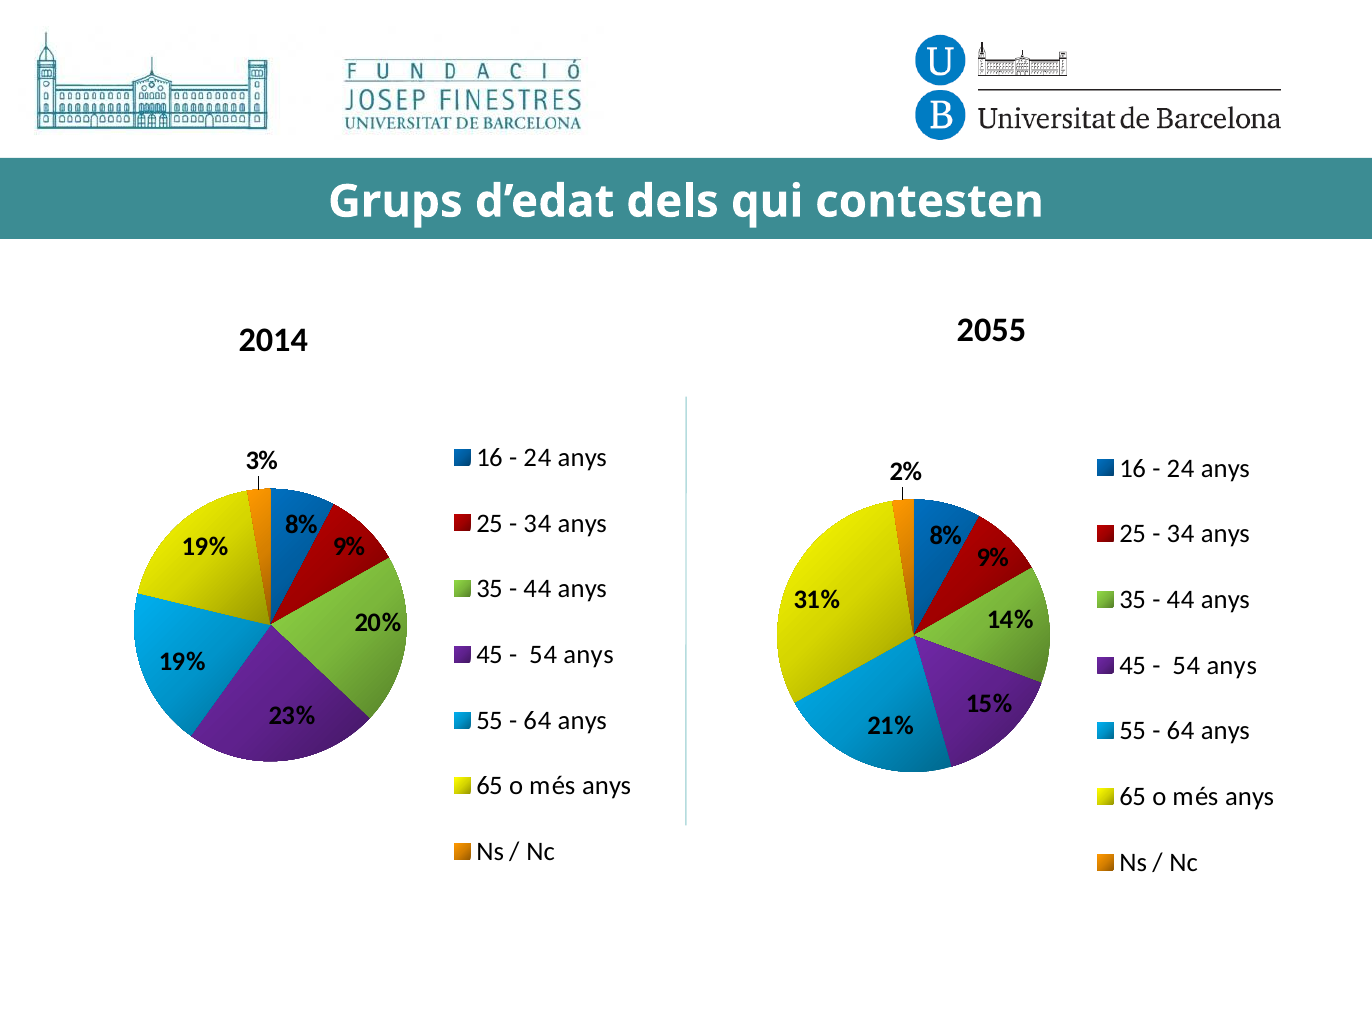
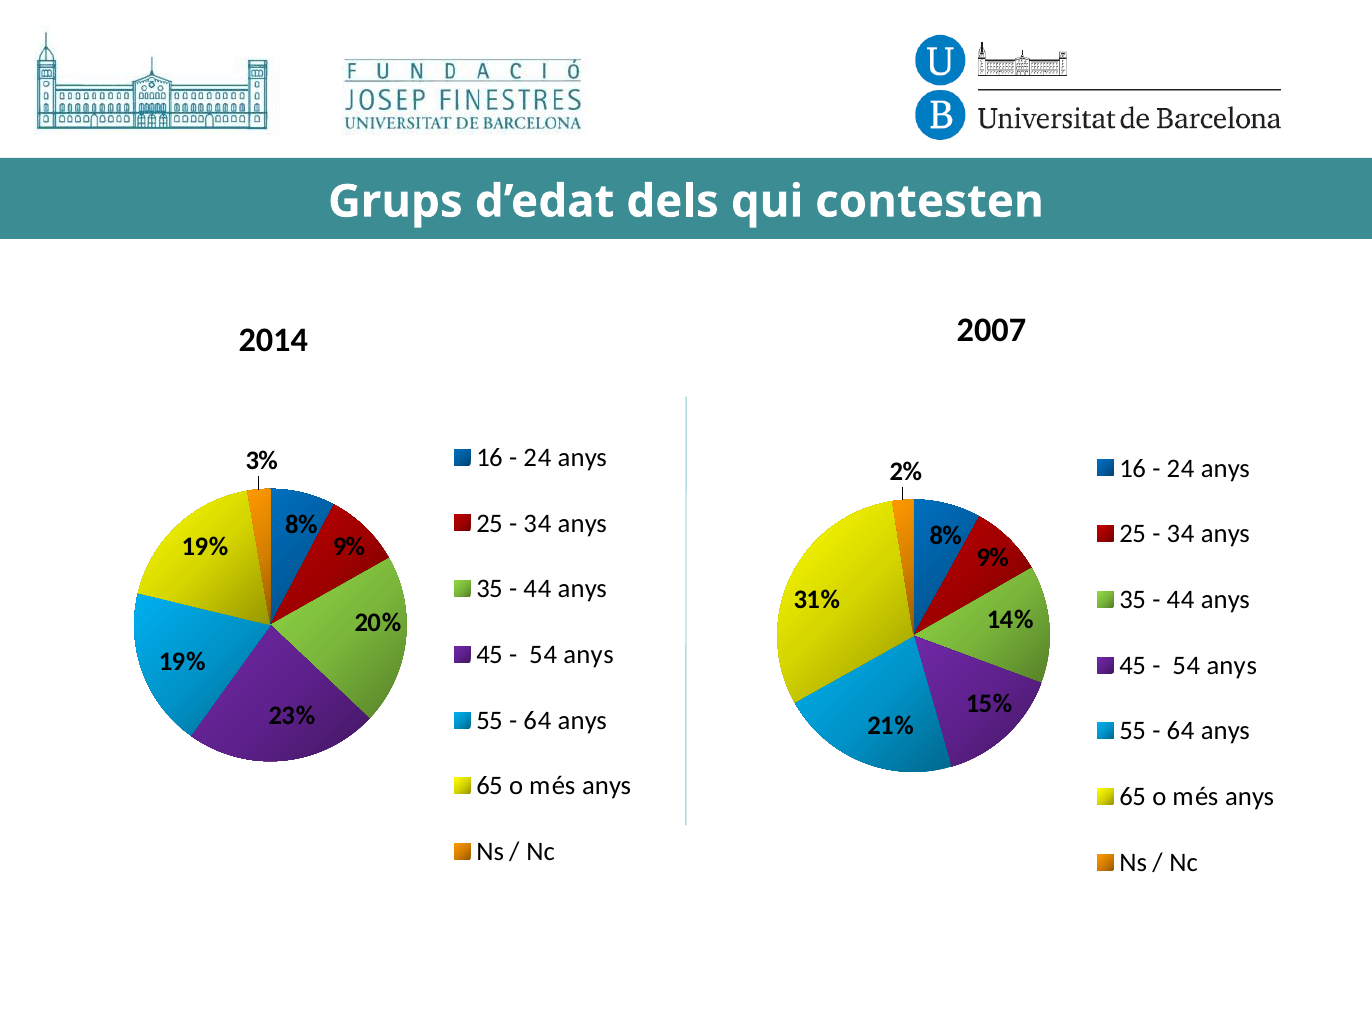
2055: 2055 -> 2007
